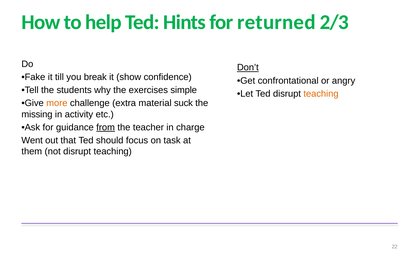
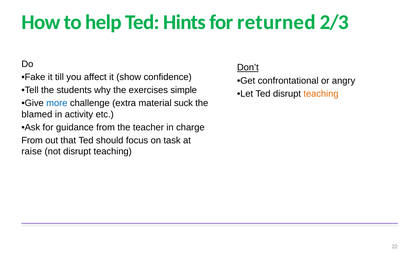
break: break -> affect
more colour: orange -> blue
missing: missing -> blamed
from at (106, 127) underline: present -> none
Went at (32, 140): Went -> From
them: them -> raise
